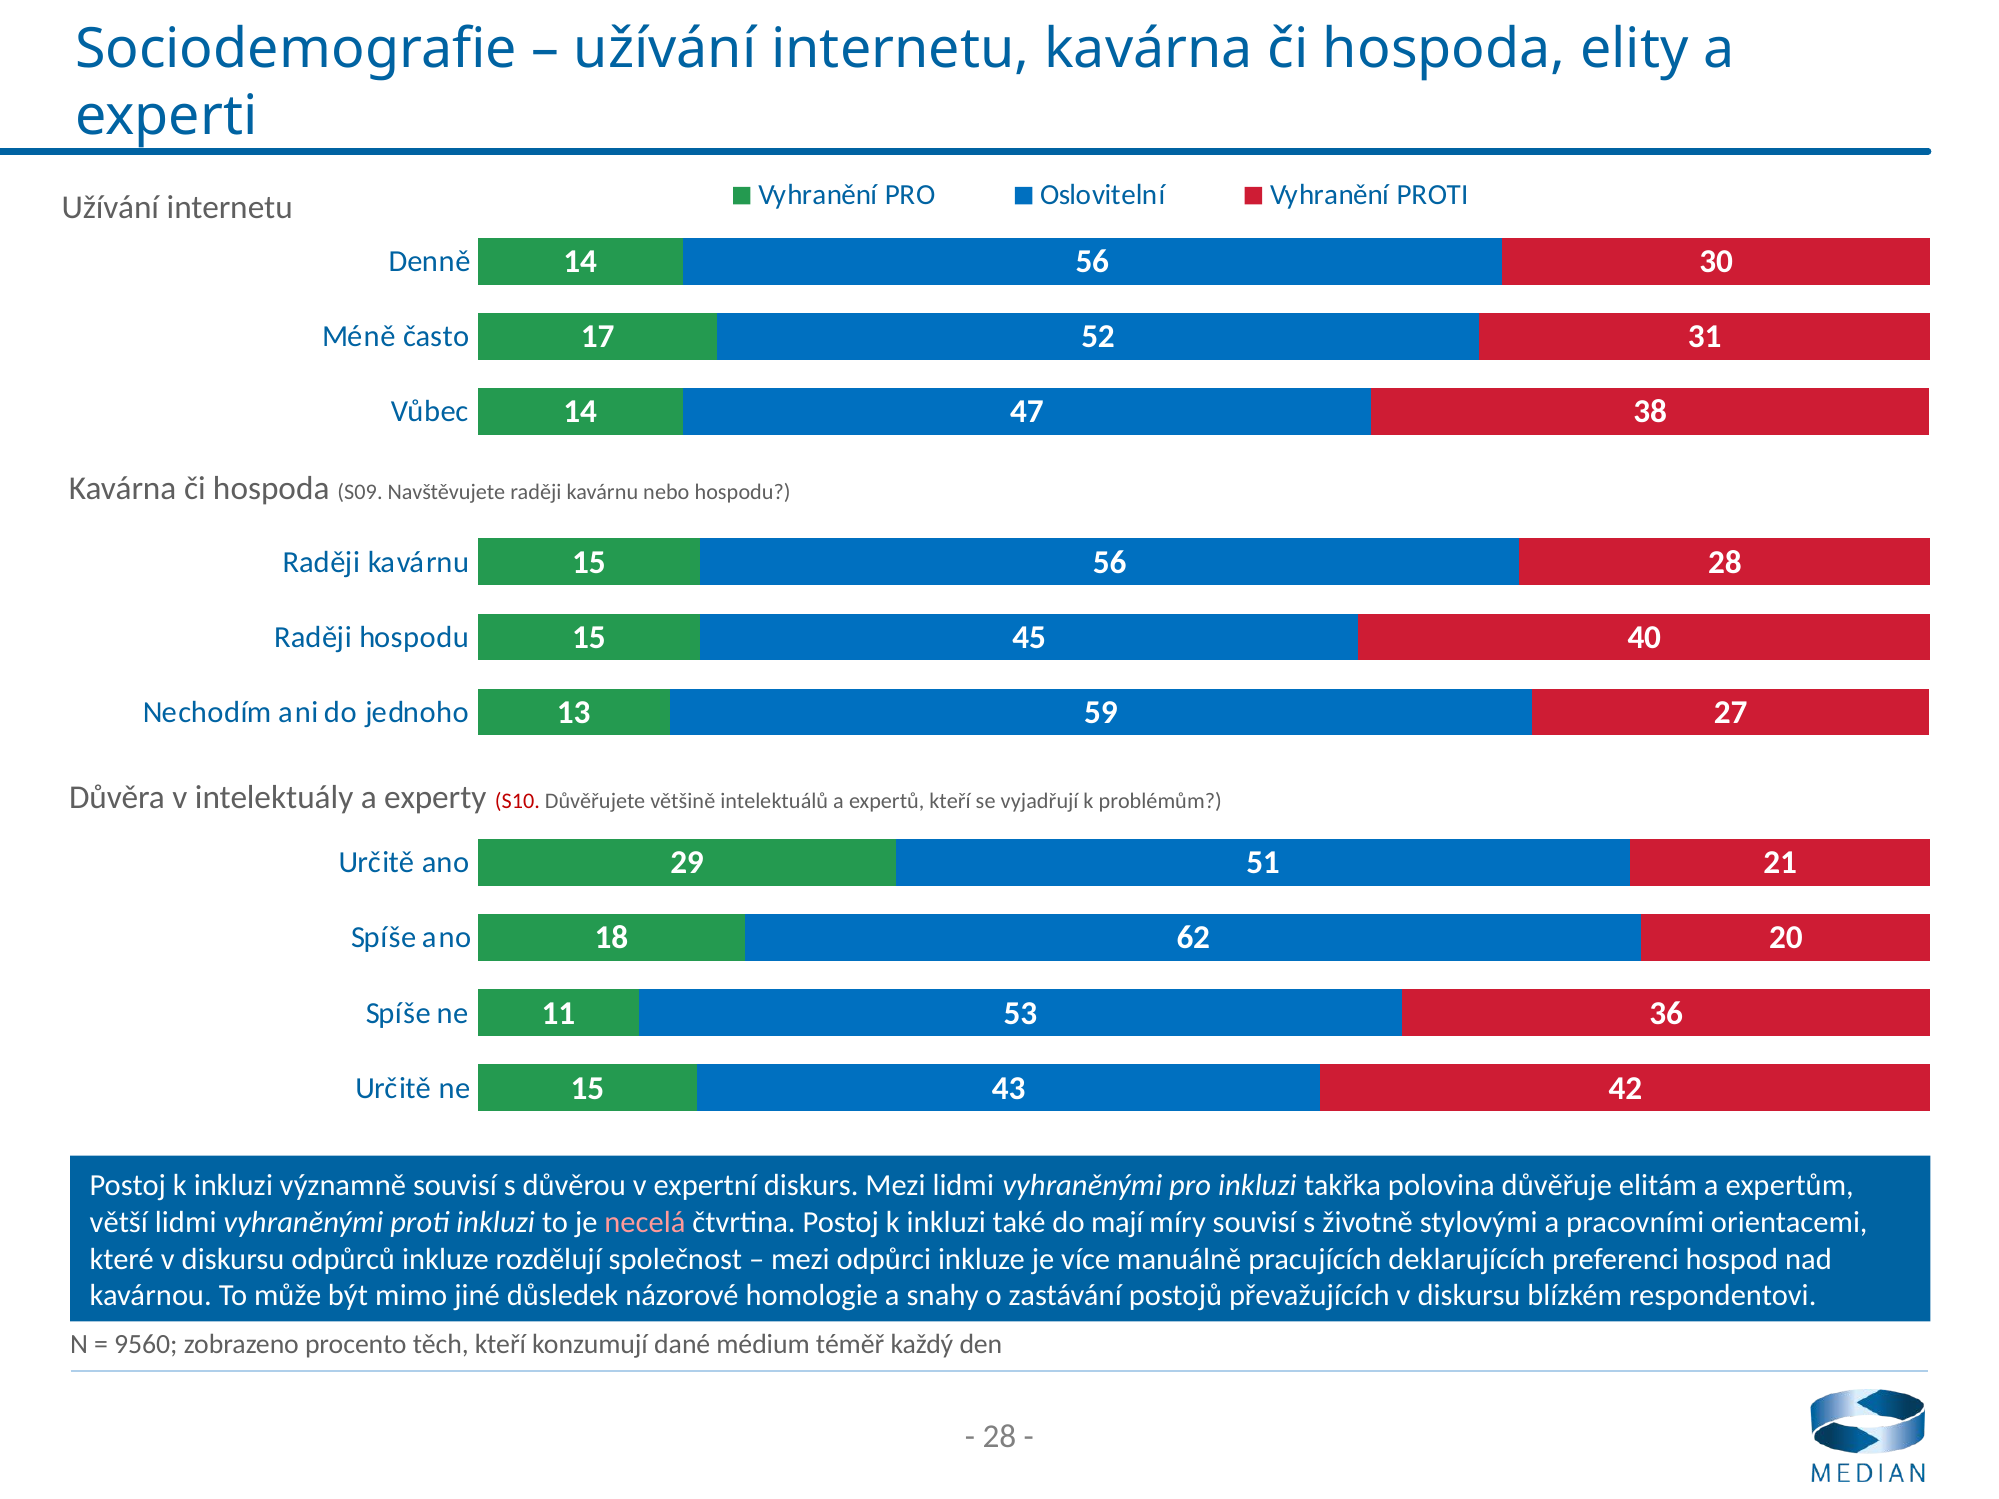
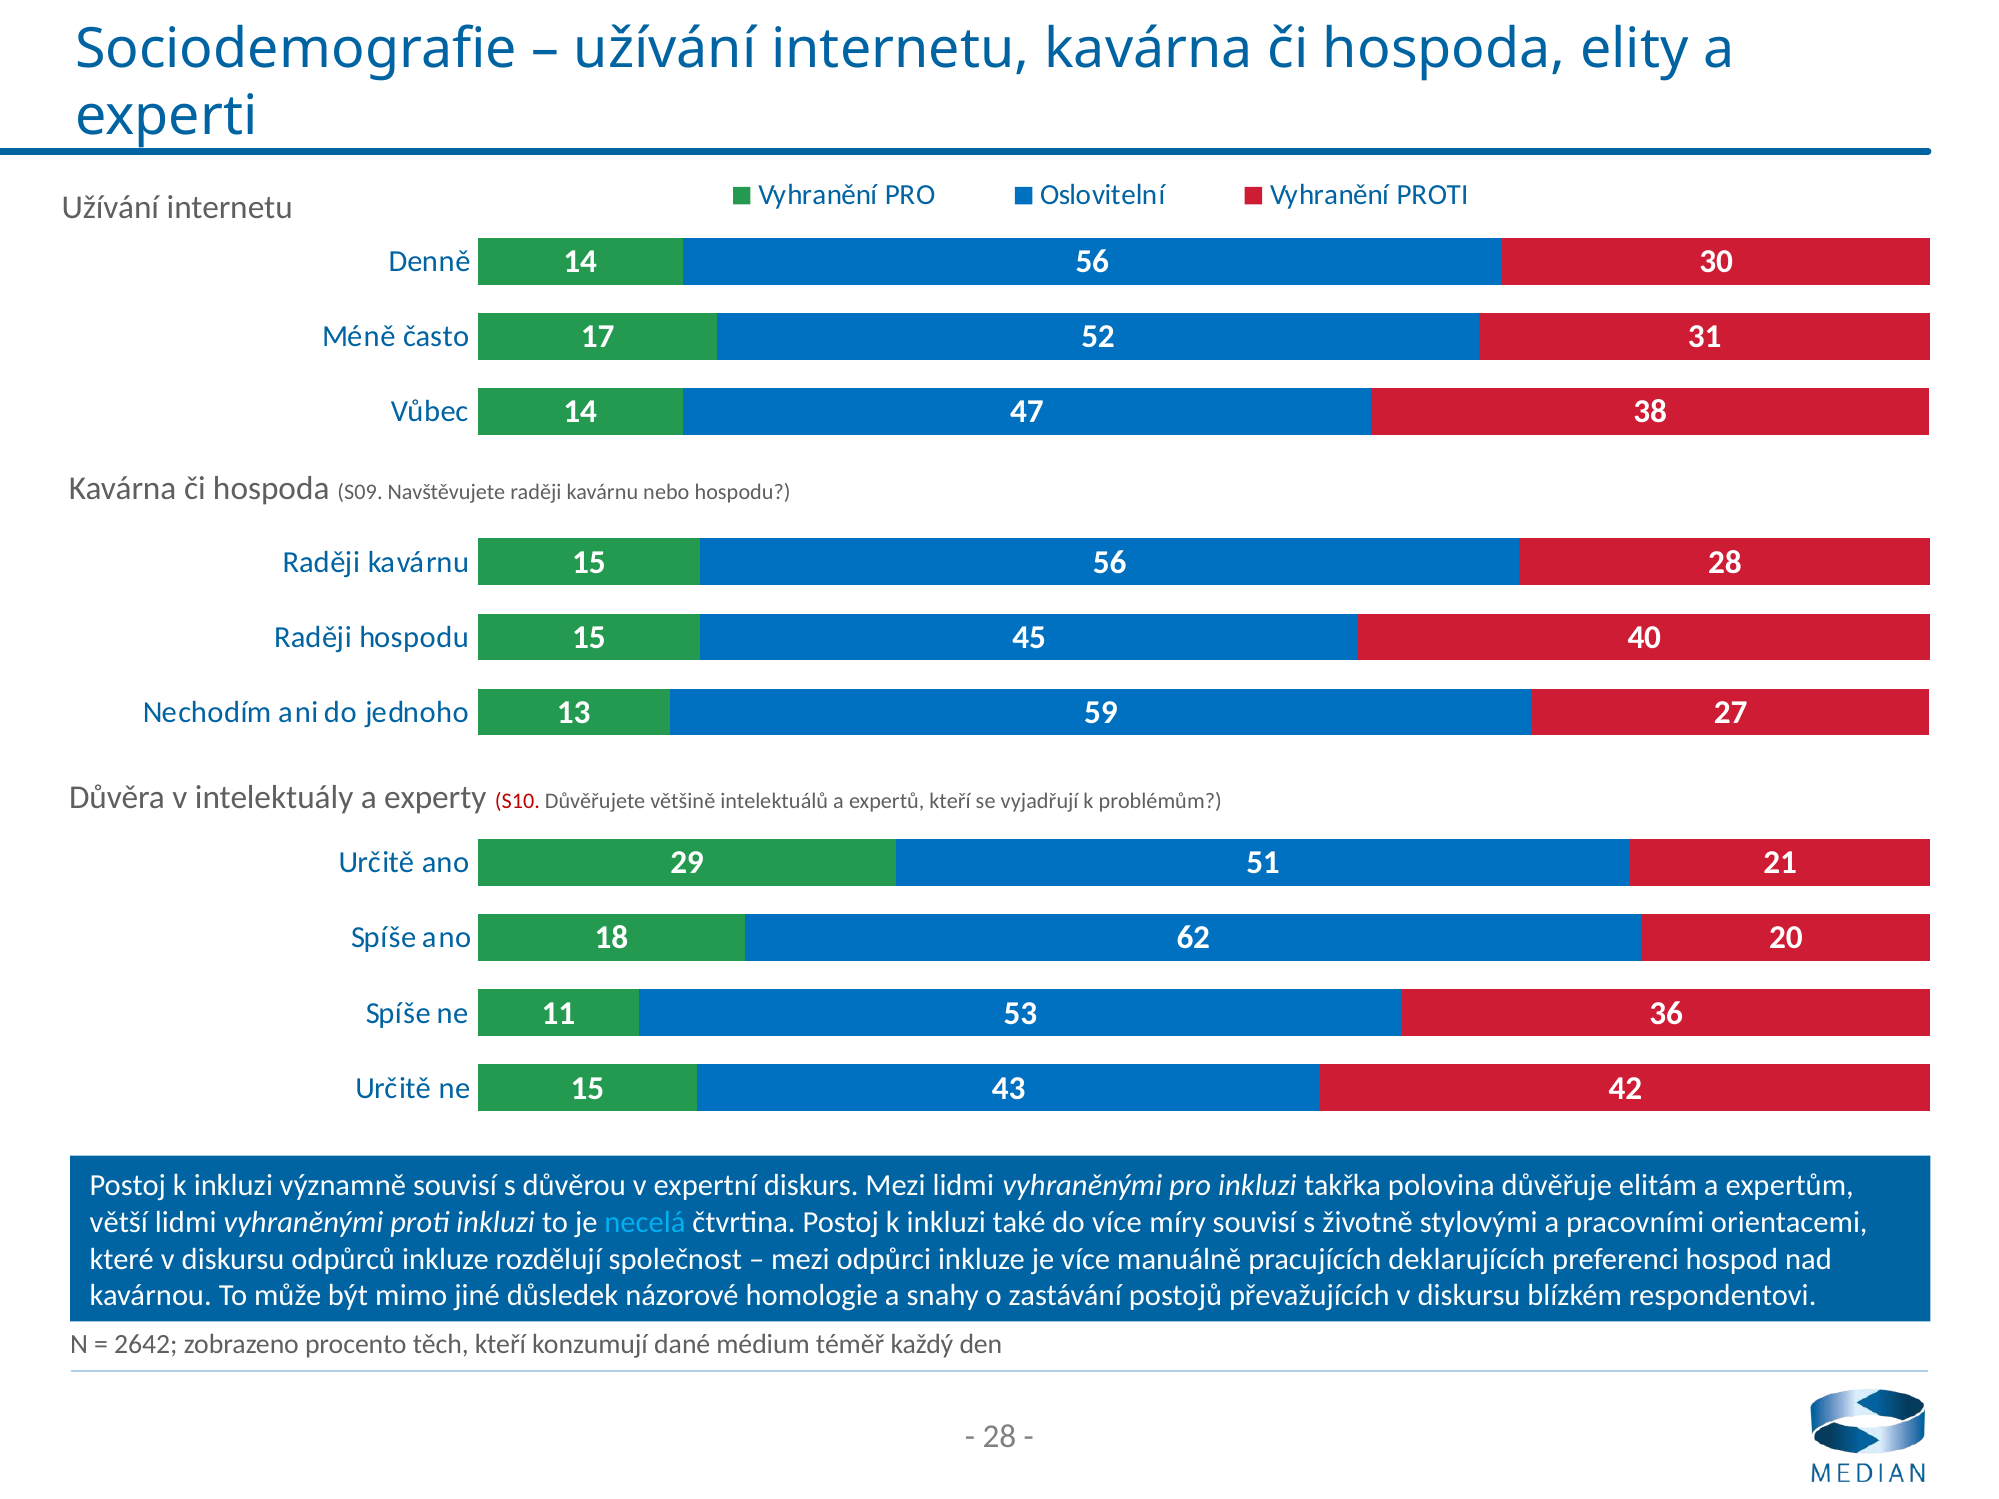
necelá colour: pink -> light blue
do mají: mají -> více
9560: 9560 -> 2642
